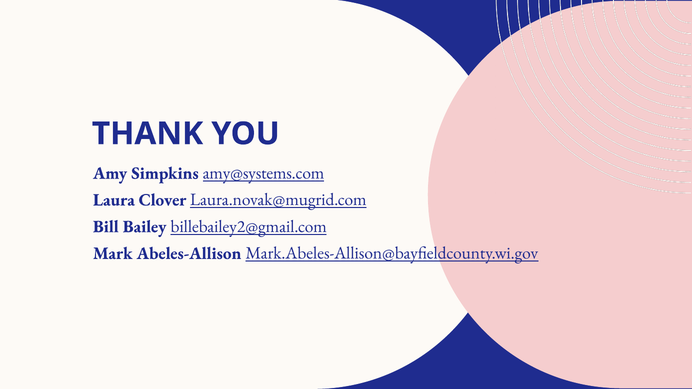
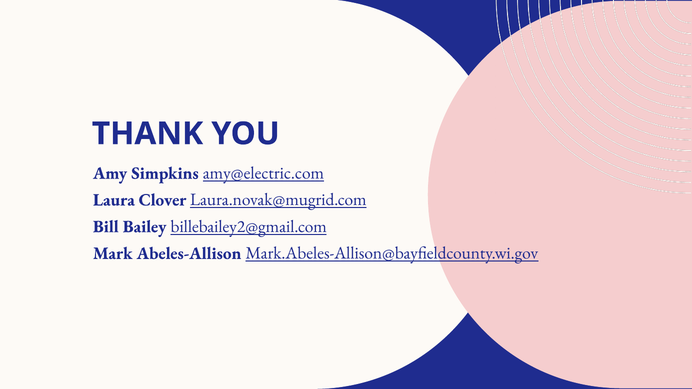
amy@systems.com: amy@systems.com -> amy@electric.com
